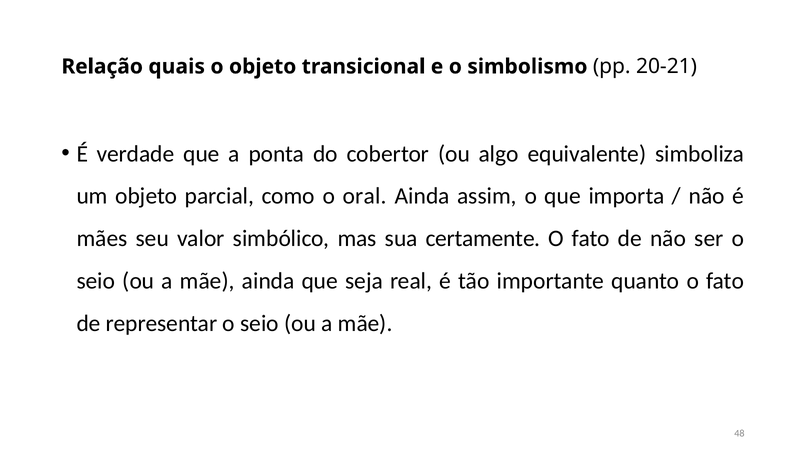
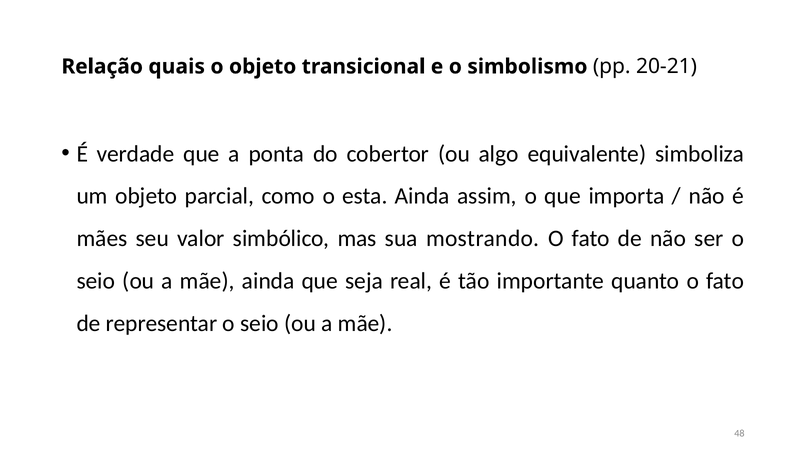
oral: oral -> esta
certamente: certamente -> mostrando
